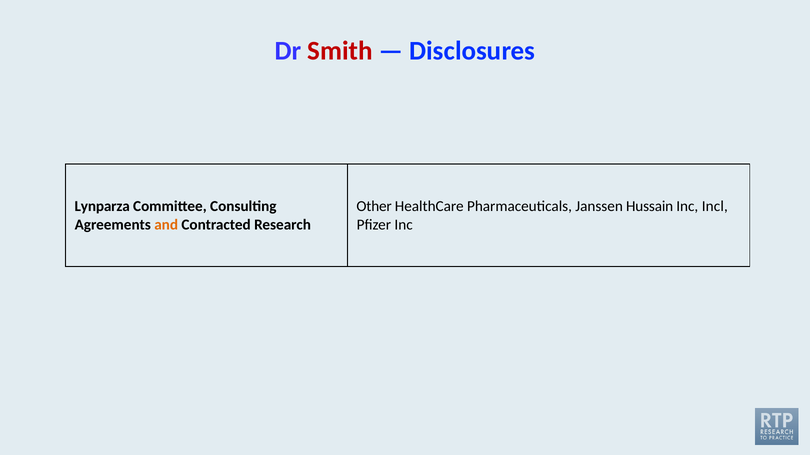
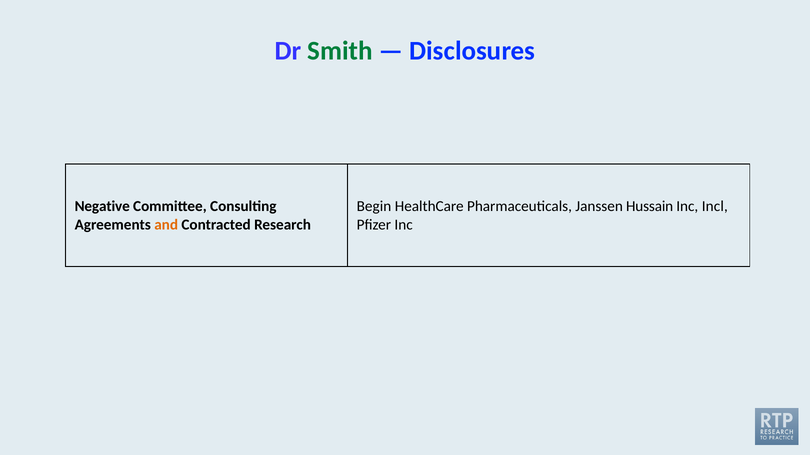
Smith colour: red -> green
Lynparza: Lynparza -> Negative
Other: Other -> Begin
